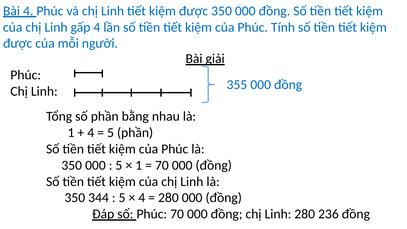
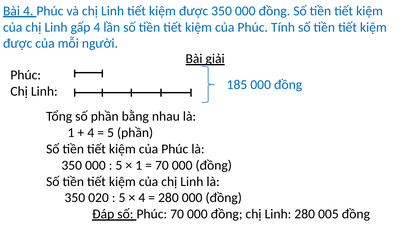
355: 355 -> 185
344: 344 -> 020
236: 236 -> 005
